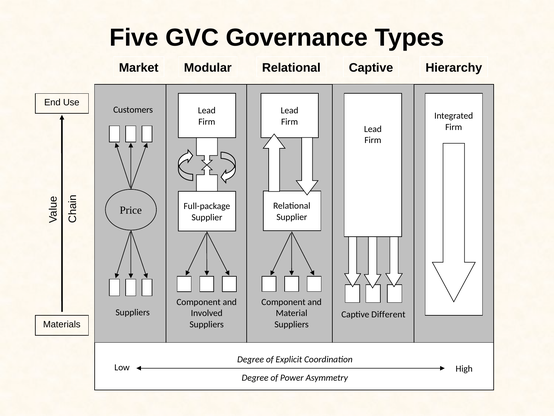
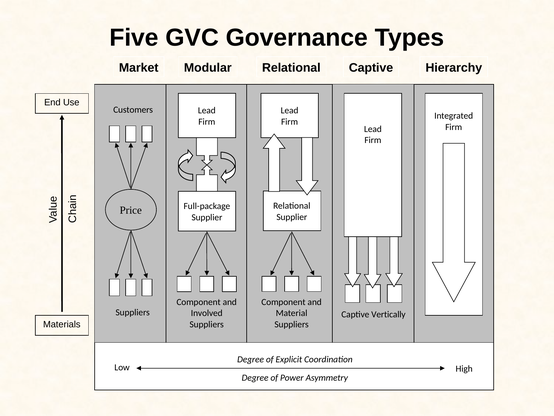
Different: Different -> Vertically
